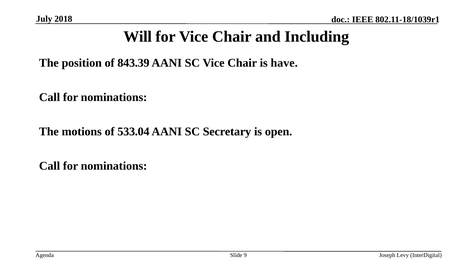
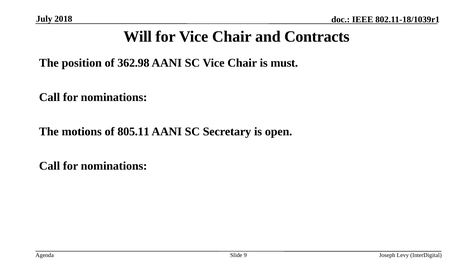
Including: Including -> Contracts
843.39: 843.39 -> 362.98
have: have -> must
533.04: 533.04 -> 805.11
